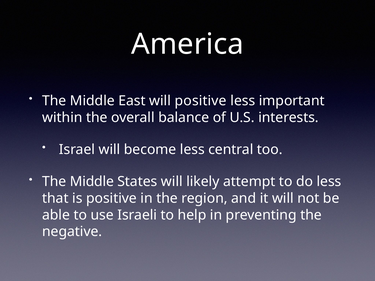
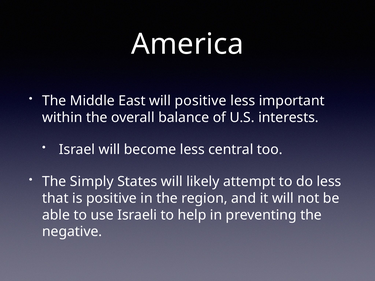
Middle at (92, 182): Middle -> Simply
